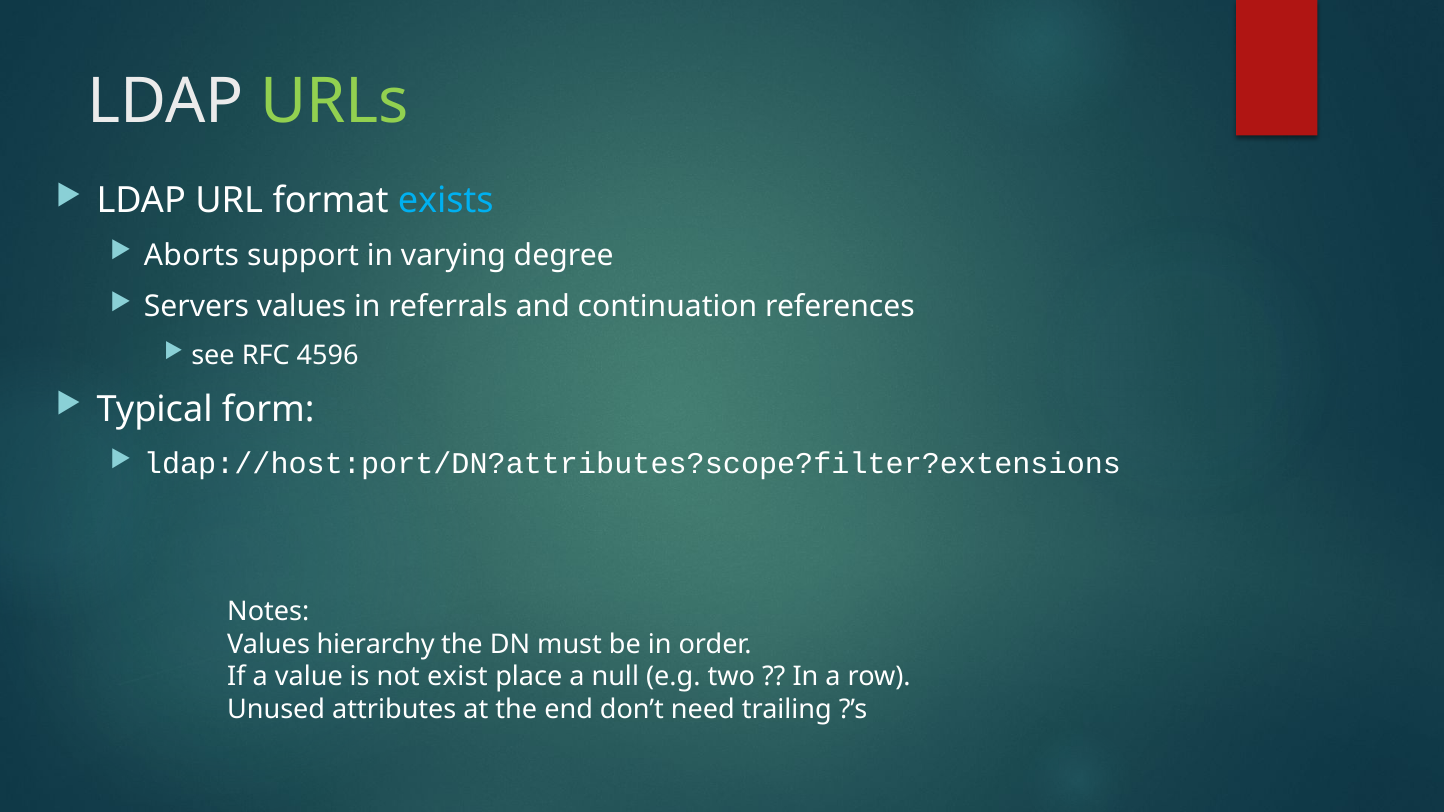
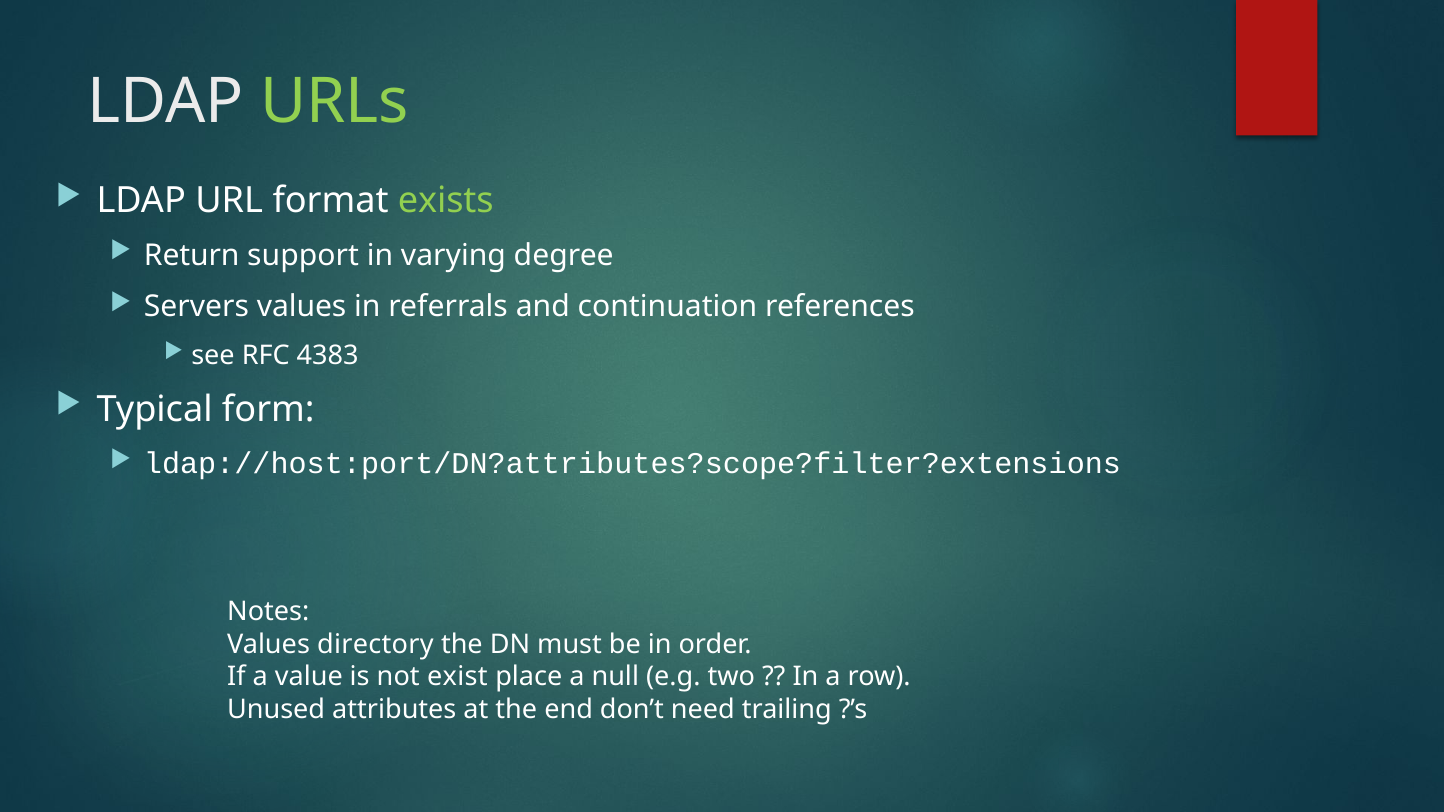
exists colour: light blue -> light green
Aborts: Aborts -> Return
4596: 4596 -> 4383
hierarchy: hierarchy -> directory
